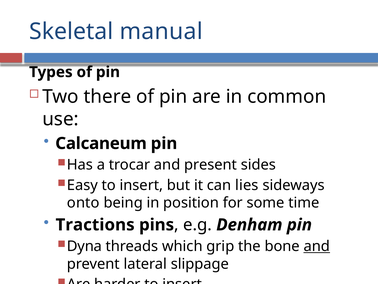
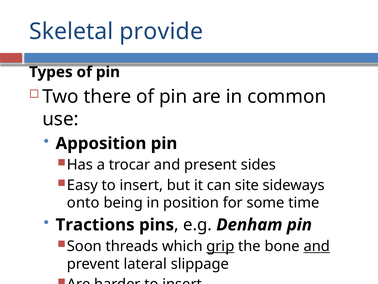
manual: manual -> provide
Calcaneum: Calcaneum -> Apposition
lies: lies -> site
Dyna: Dyna -> Soon
grip underline: none -> present
